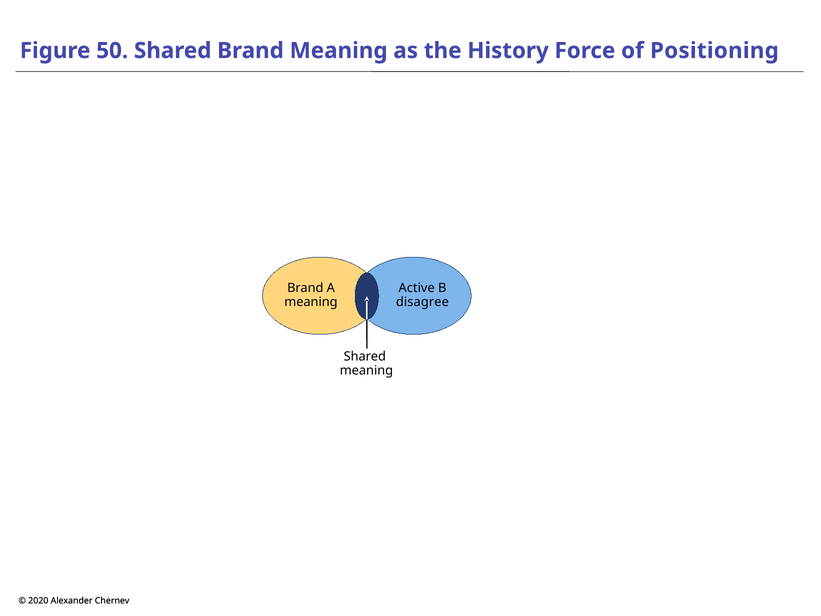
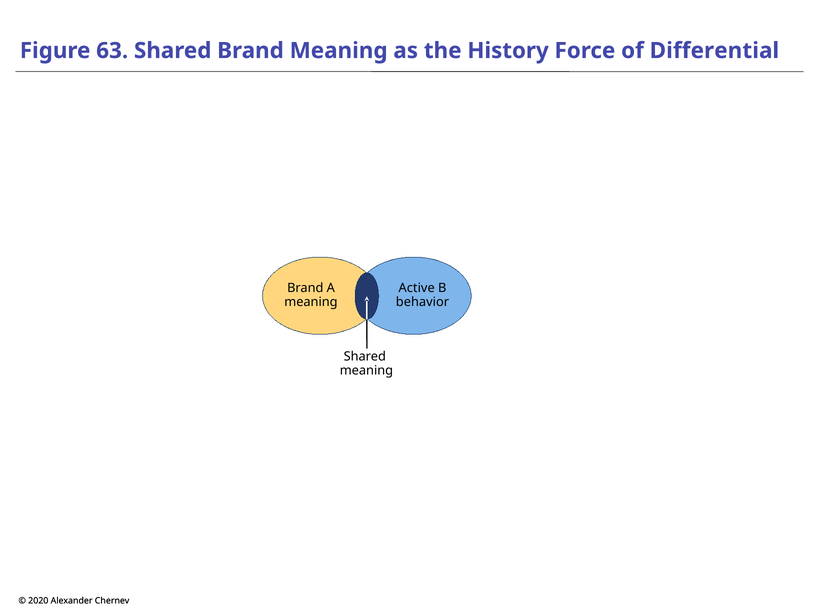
50: 50 -> 63
Positioning: Positioning -> Differential
disagree: disagree -> behavior
